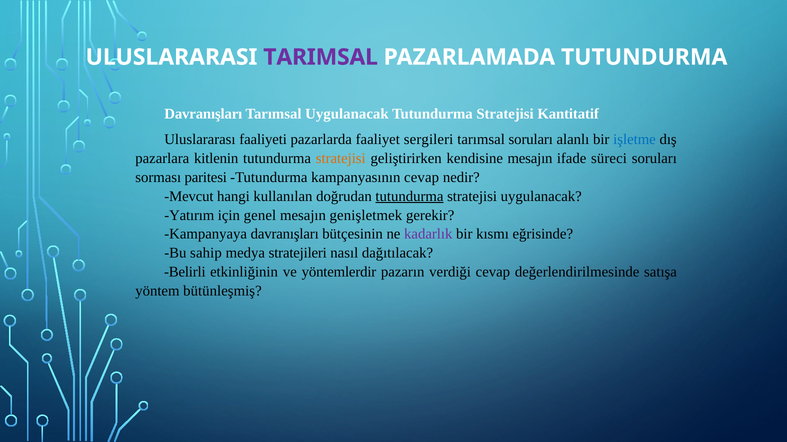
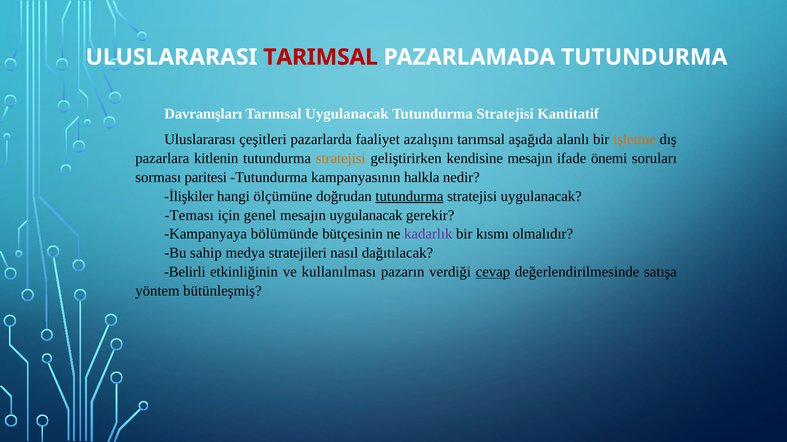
TARIMSAL colour: purple -> red
faaliyeti: faaliyeti -> çeşitleri
sergileri: sergileri -> azalışını
tarımsal soruları: soruları -> aşağıda
işletme colour: blue -> orange
süreci: süreci -> önemi
kampanyasının cevap: cevap -> halkla
Mevcut: Mevcut -> İlişkiler
kullanılan: kullanılan -> ölçümüne
Yatırım: Yatırım -> Teması
mesajın genişletmek: genişletmek -> uygulanacak
Kampanyaya davranışları: davranışları -> bölümünde
eğrisinde: eğrisinde -> olmalıdır
yöntemlerdir: yöntemlerdir -> kullanılması
cevap at (493, 272) underline: none -> present
